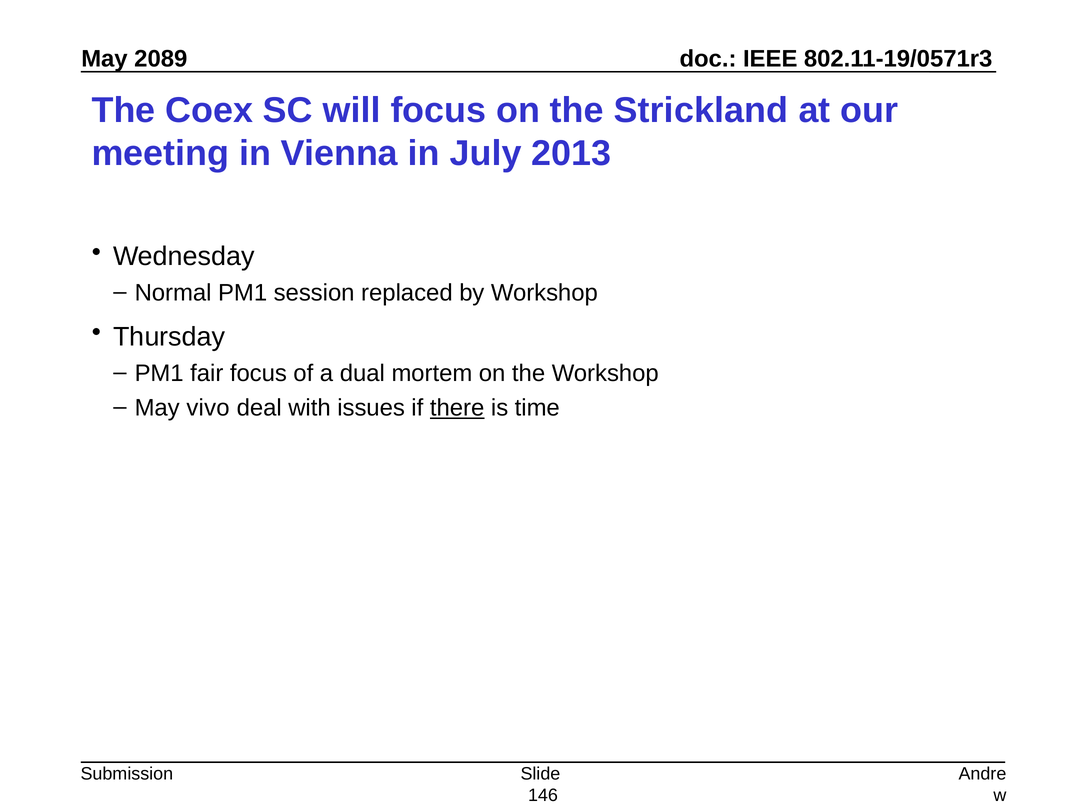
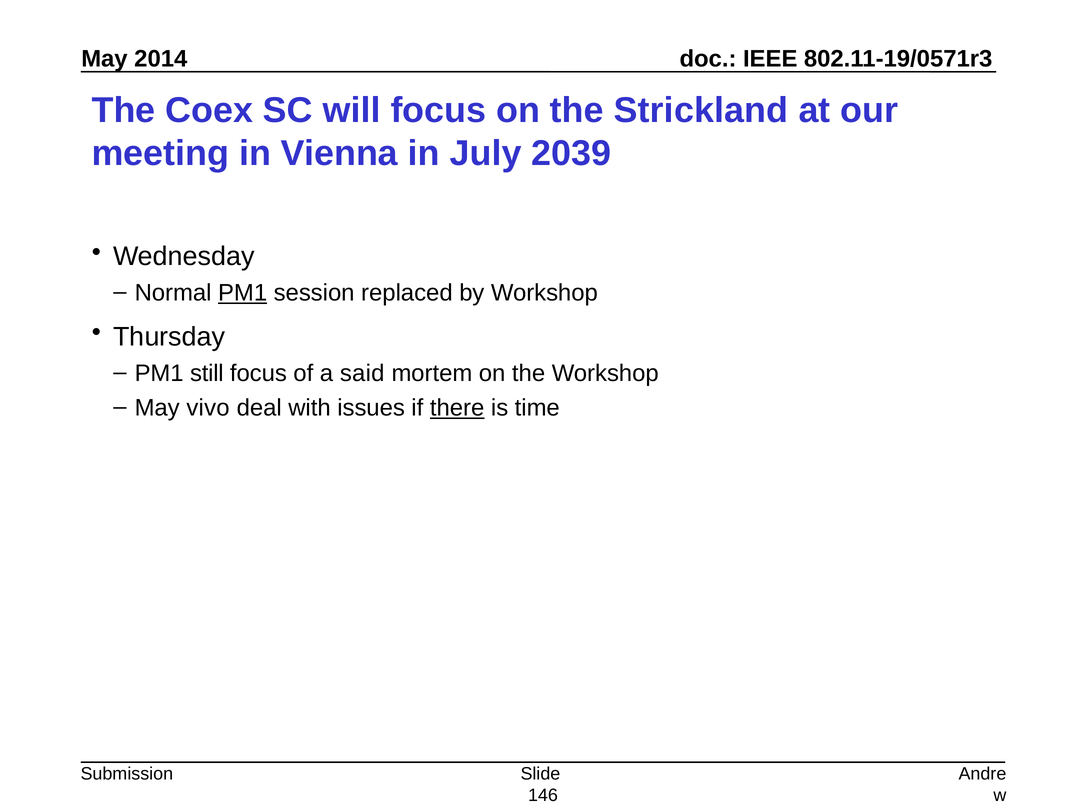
2089: 2089 -> 2014
2013: 2013 -> 2039
PM1 at (243, 293) underline: none -> present
fair: fair -> still
dual: dual -> said
